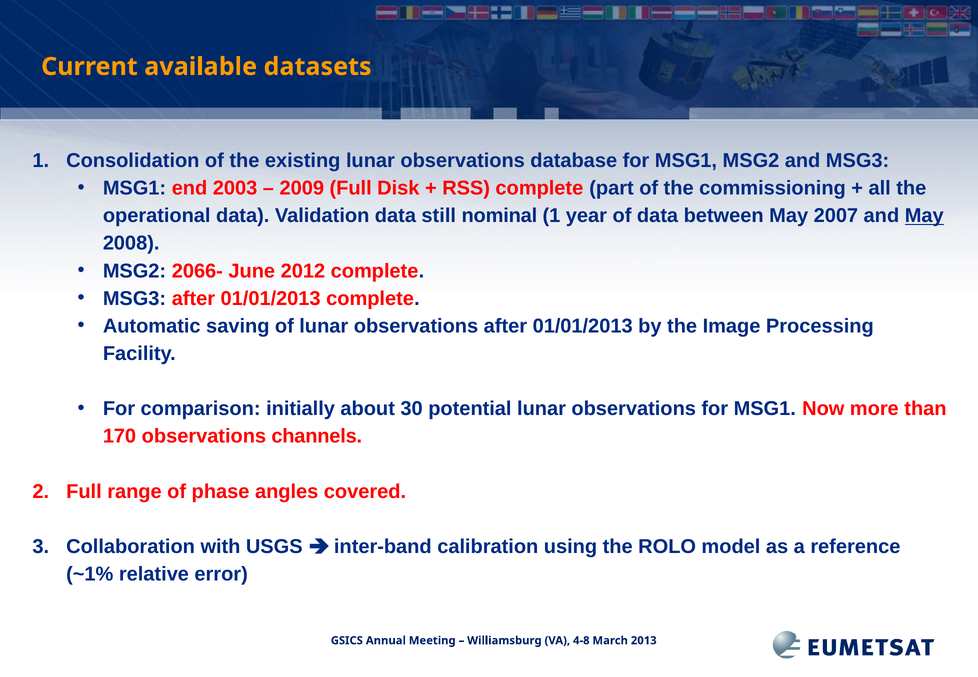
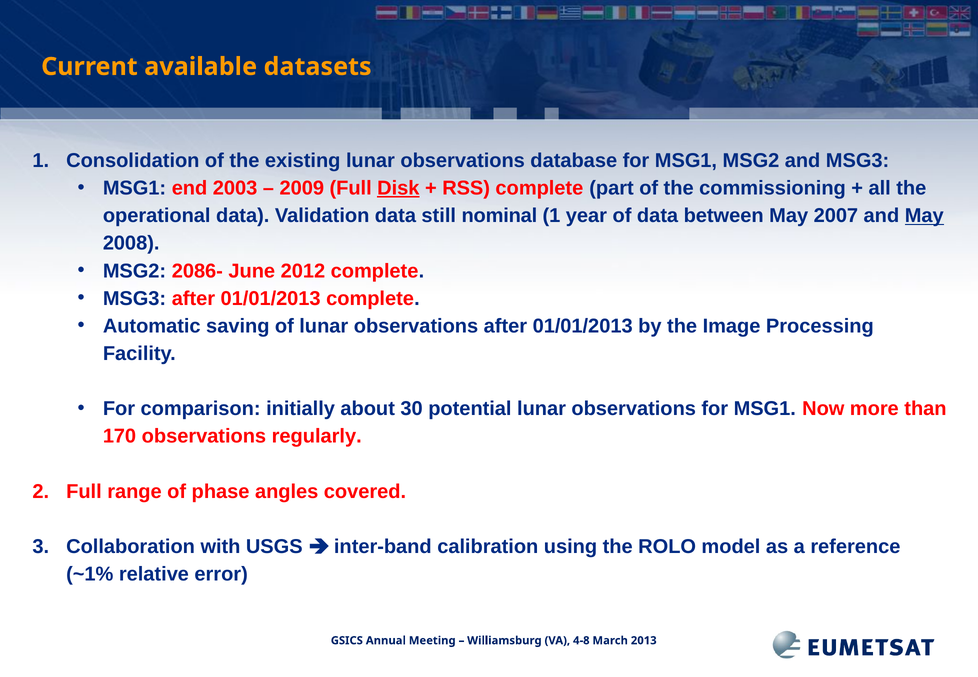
Disk underline: none -> present
2066-: 2066- -> 2086-
channels: channels -> regularly
